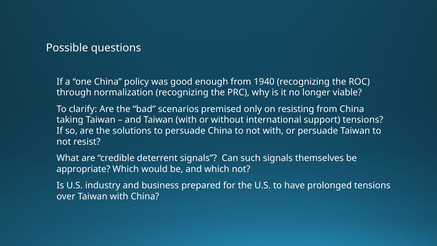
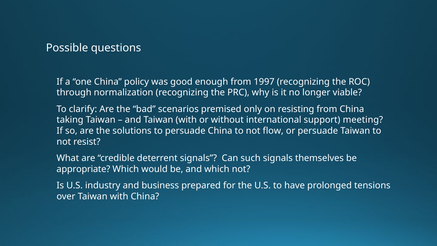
1940: 1940 -> 1997
support tensions: tensions -> meeting
not with: with -> flow
